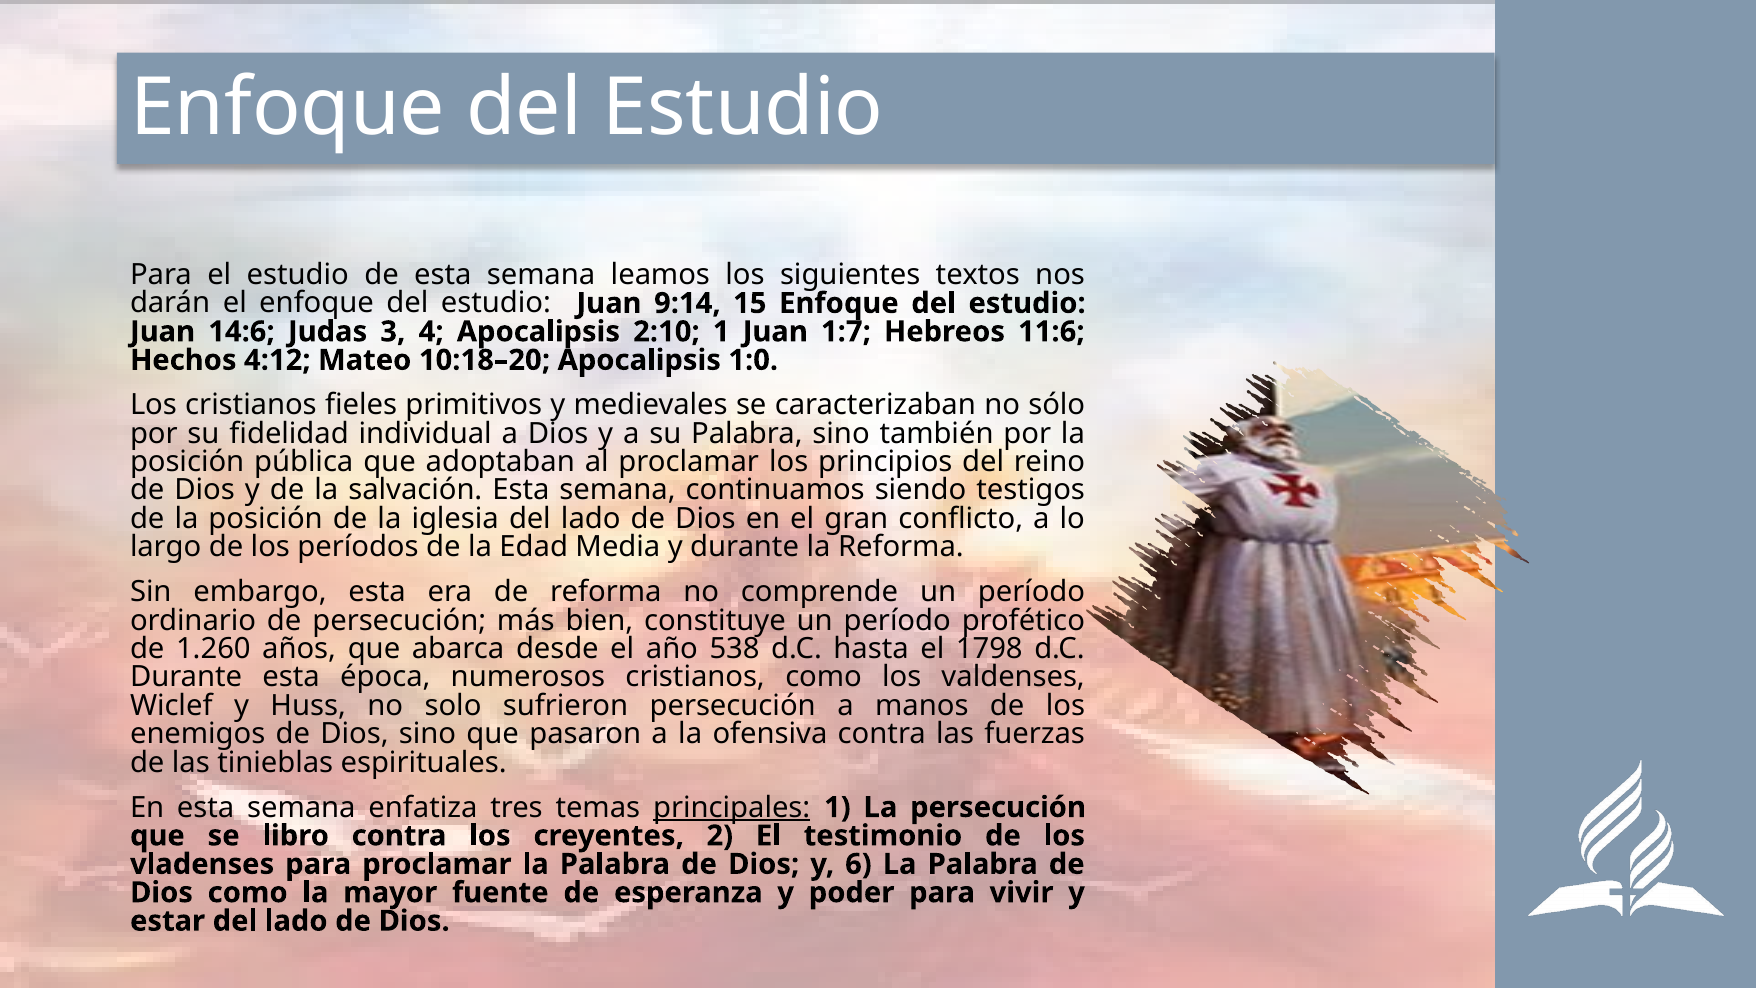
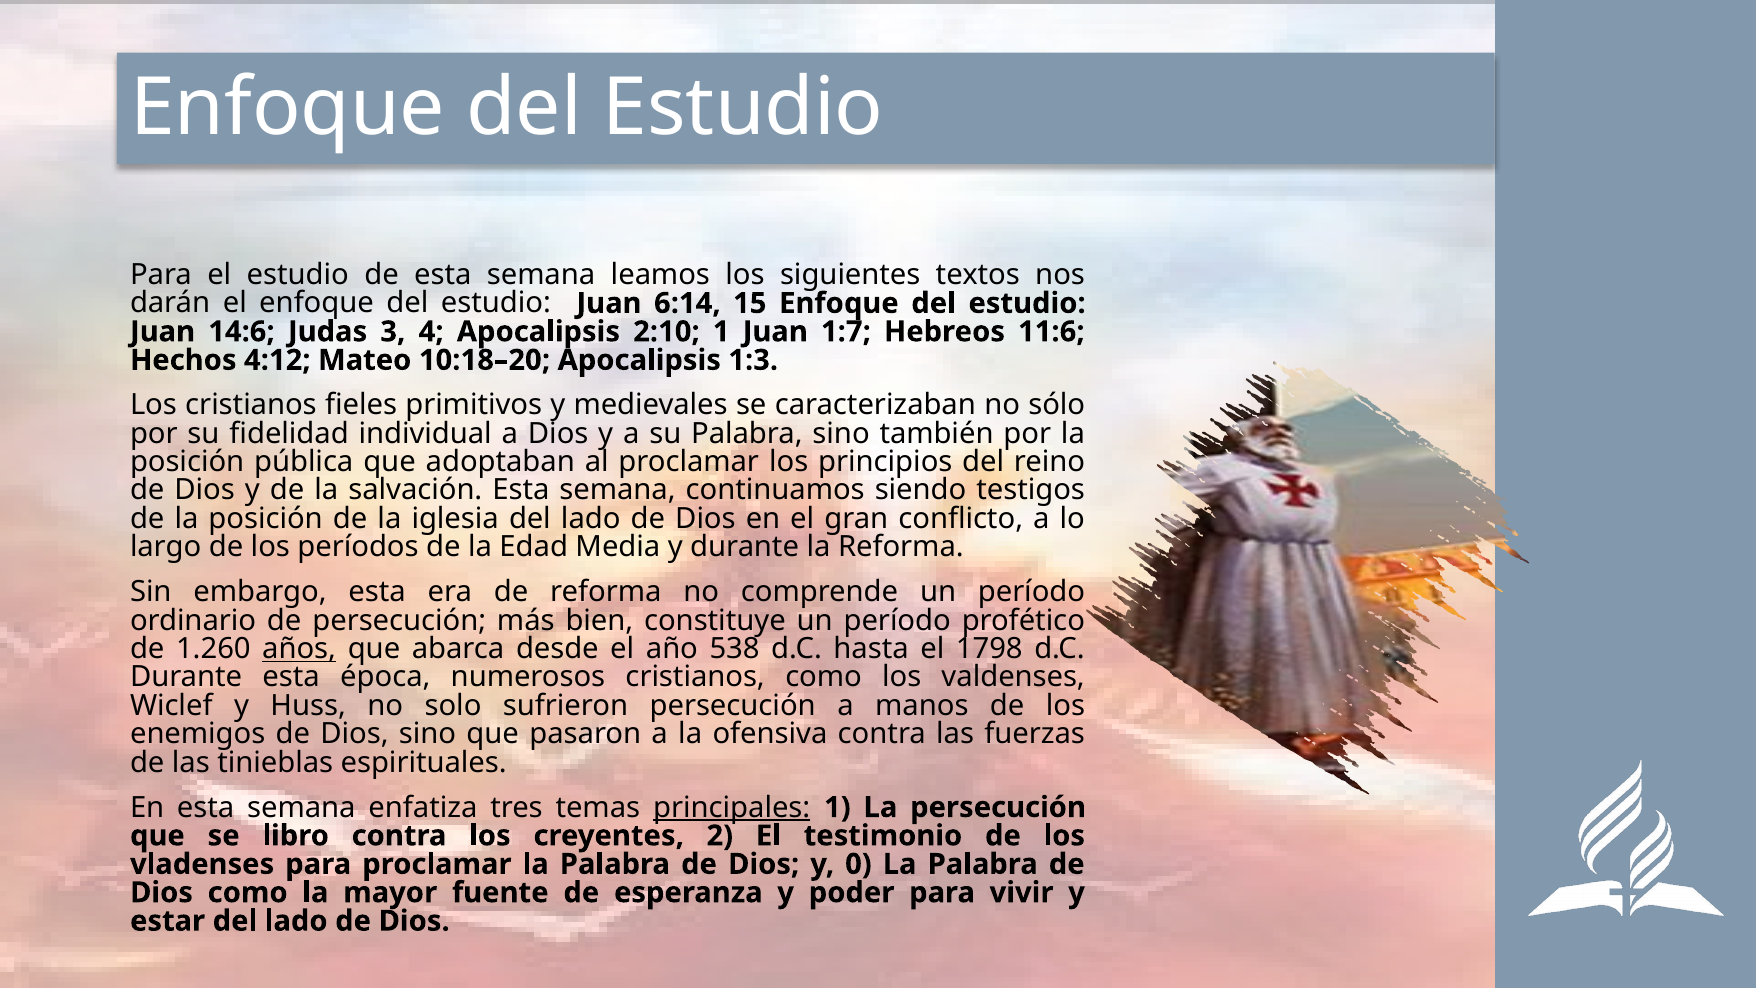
9:14: 9:14 -> 6:14
1:0: 1:0 -> 1:3
años underline: none -> present
6: 6 -> 0
